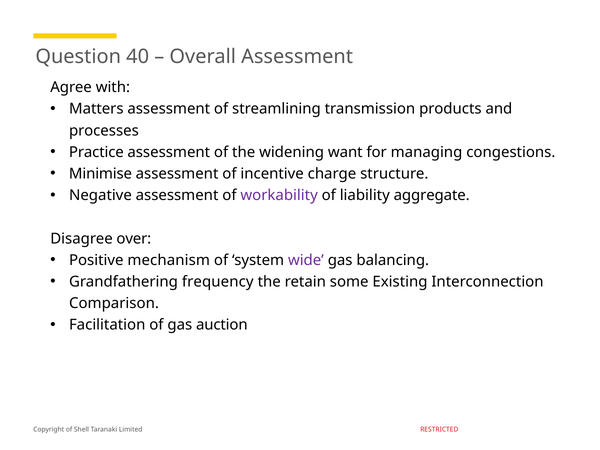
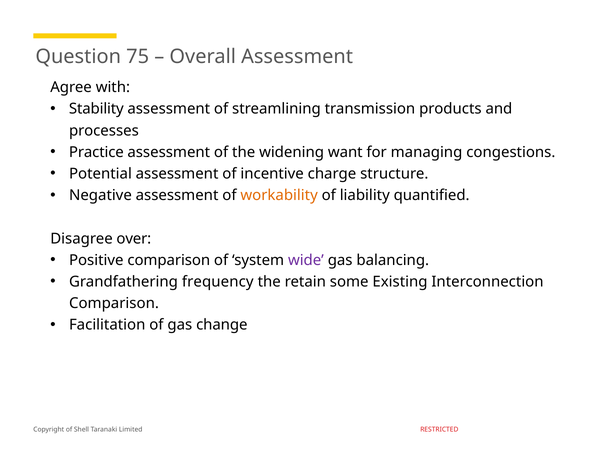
40: 40 -> 75
Matters: Matters -> Stability
Minimise: Minimise -> Potential
workability colour: purple -> orange
aggregate: aggregate -> quantified
Positive mechanism: mechanism -> comparison
auction: auction -> change
